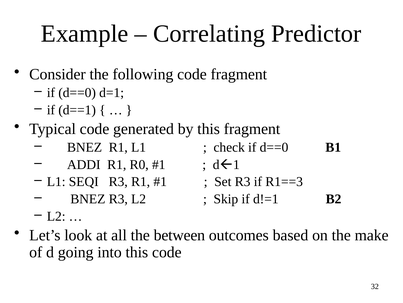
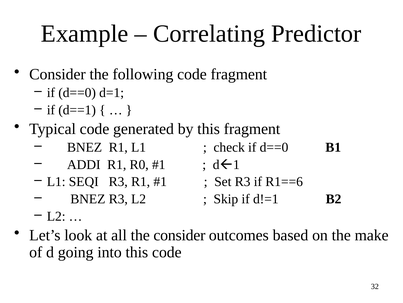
R1==3: R1==3 -> R1==6
the between: between -> consider
